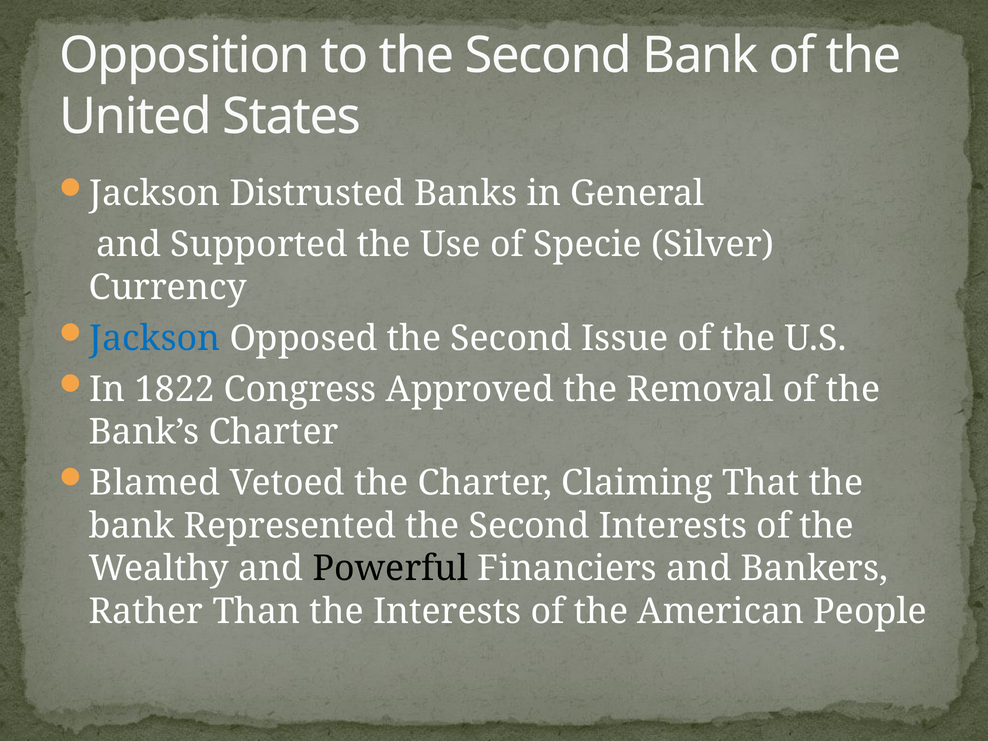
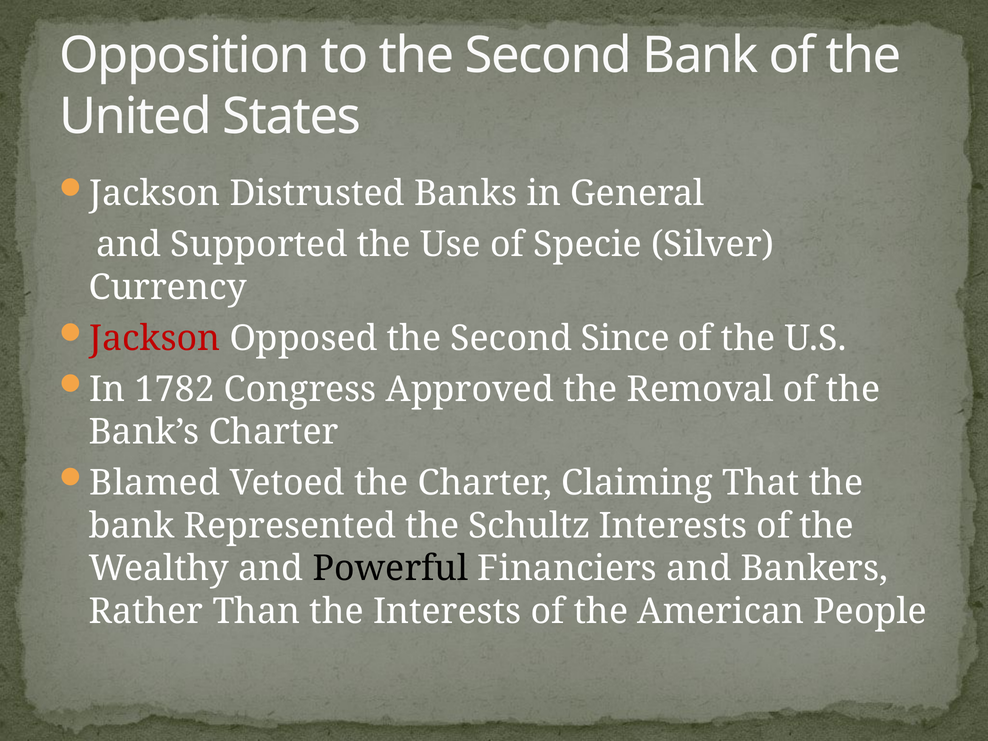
Jackson at (155, 338) colour: blue -> red
Issue: Issue -> Since
1822: 1822 -> 1782
Represented the Second: Second -> Schultz
